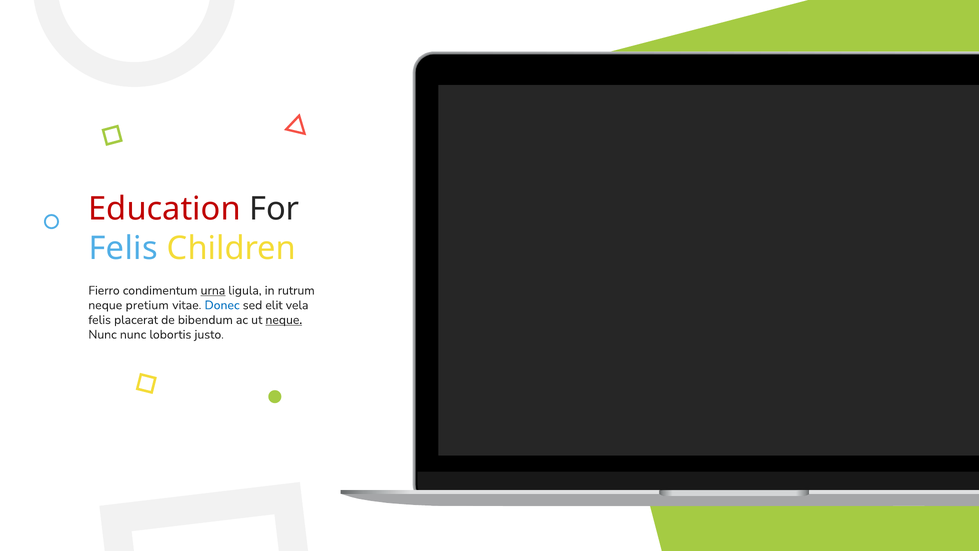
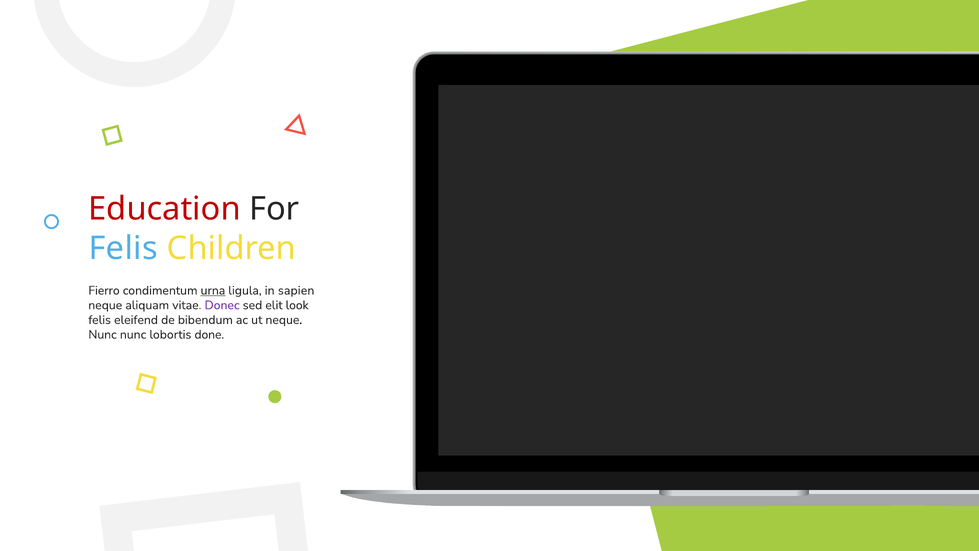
rutrum: rutrum -> sapien
pretium: pretium -> aliquam
Donec colour: blue -> purple
vela: vela -> look
placerat: placerat -> eleifend
neque at (284, 320) underline: present -> none
justo: justo -> done
